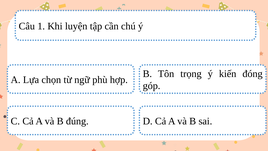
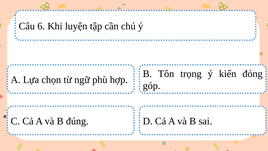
1: 1 -> 6
